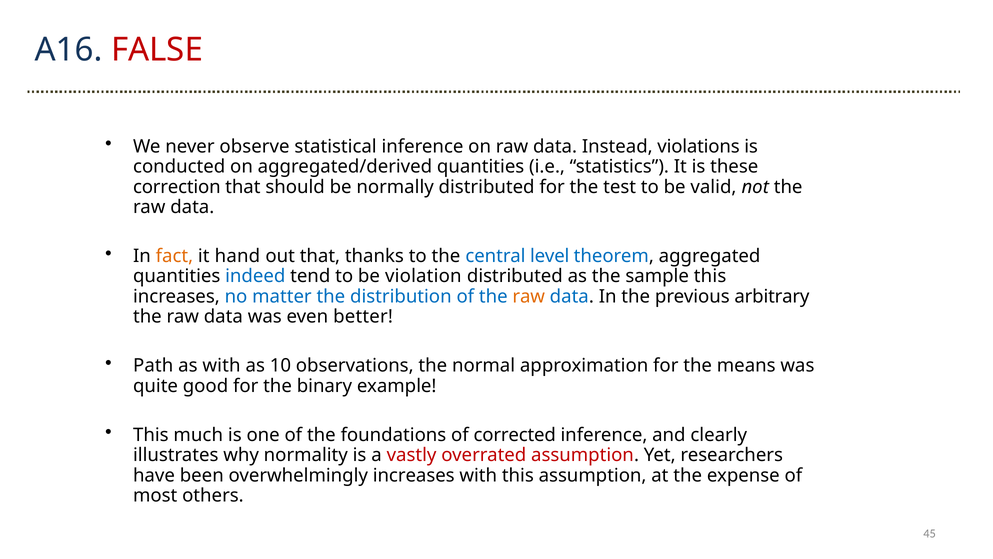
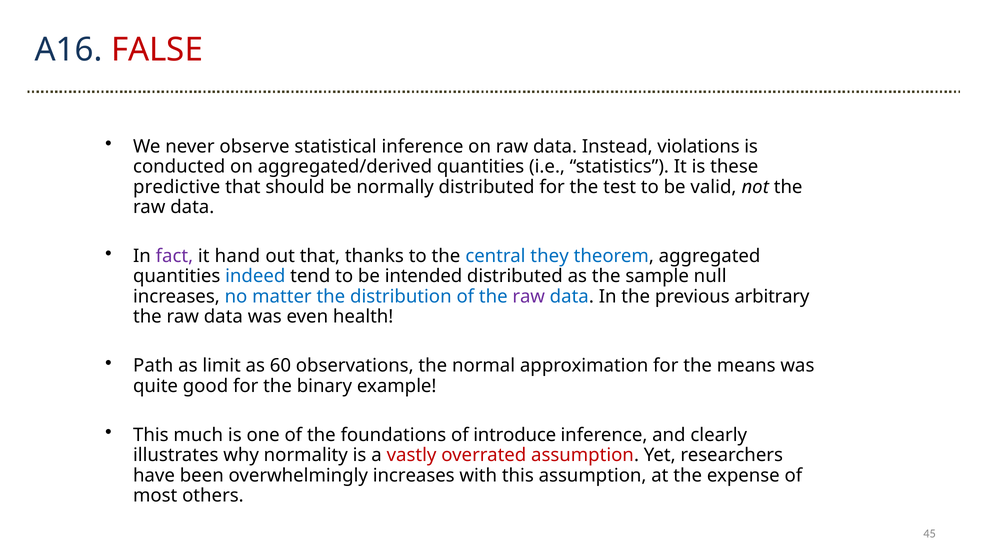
correction: correction -> predictive
fact colour: orange -> purple
level: level -> they
violation: violation -> intended
sample this: this -> null
raw at (529, 296) colour: orange -> purple
better: better -> health
as with: with -> limit
10: 10 -> 60
corrected: corrected -> introduce
